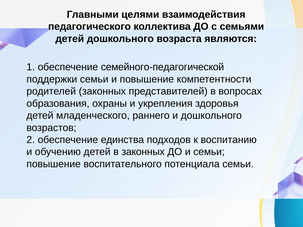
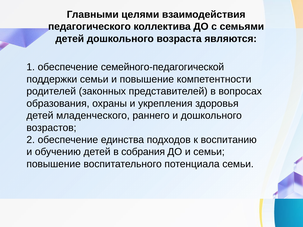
в законных: законных -> собрания
